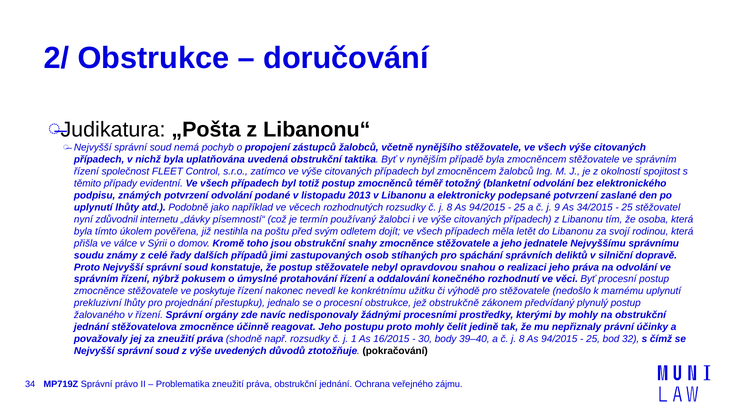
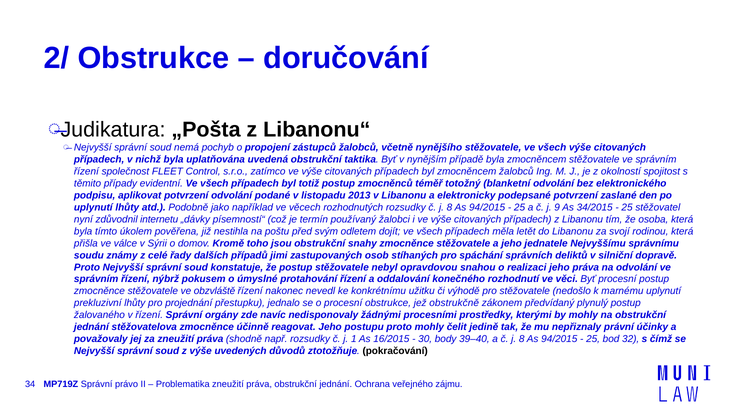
známých: známých -> aplikovat
poskytuje: poskytuje -> obzvláště
